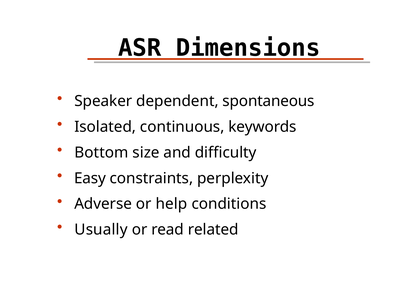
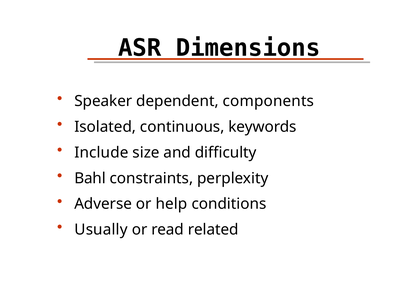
spontaneous: spontaneous -> components
Bottom: Bottom -> Include
Easy: Easy -> Bahl
